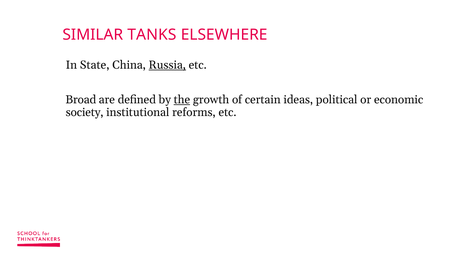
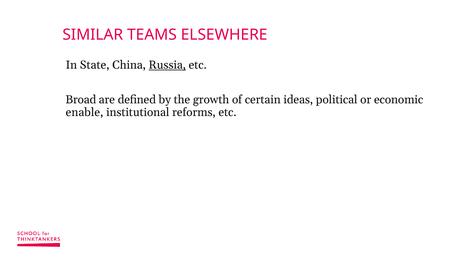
TANKS: TANKS -> TEAMS
the underline: present -> none
society: society -> enable
